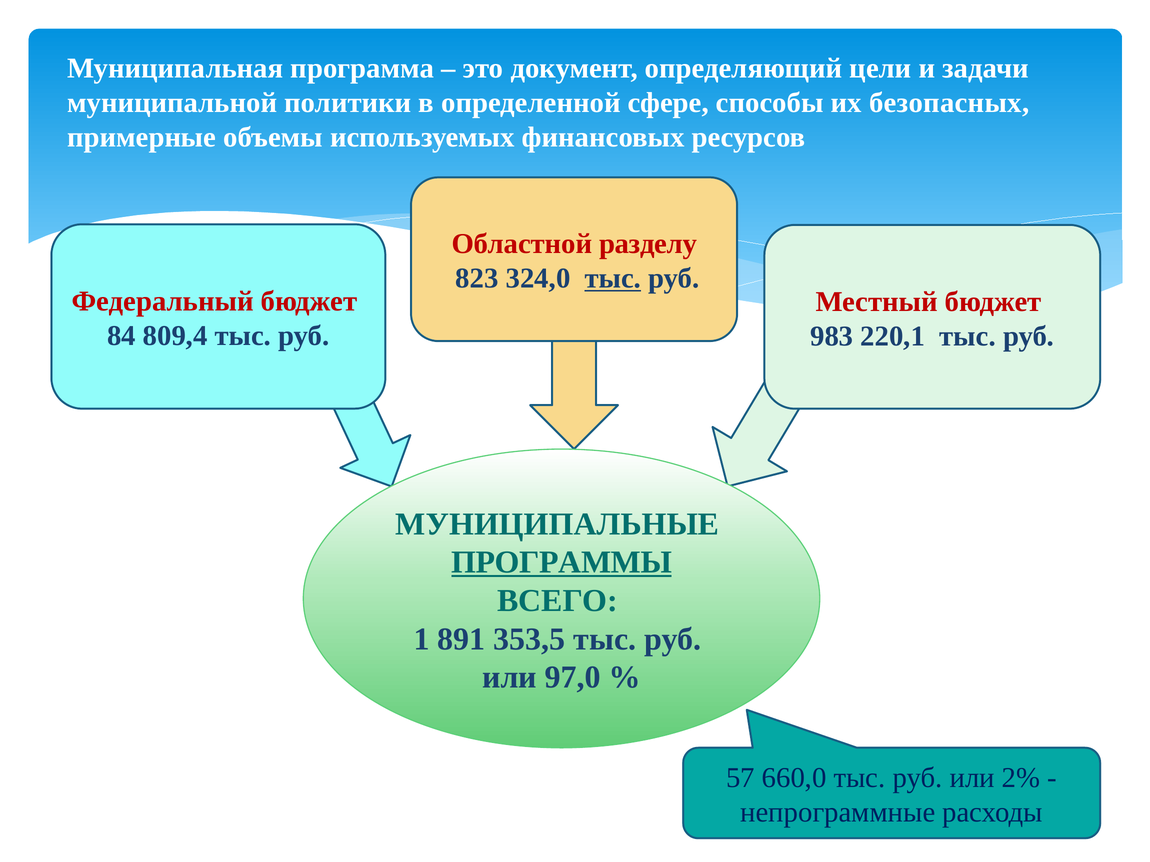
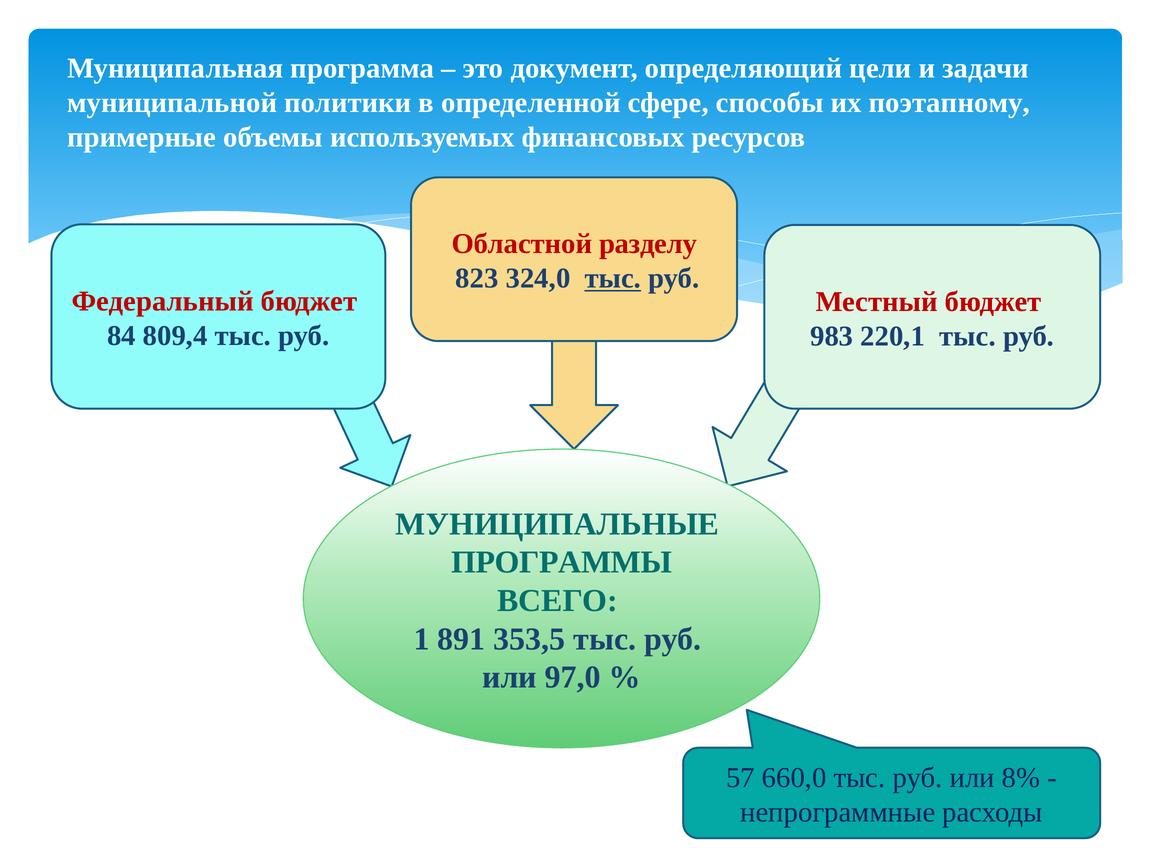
безопасных: безопасных -> поэтапному
ПРОГРАММЫ underline: present -> none
2%: 2% -> 8%
